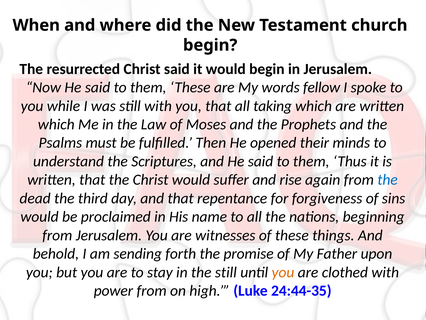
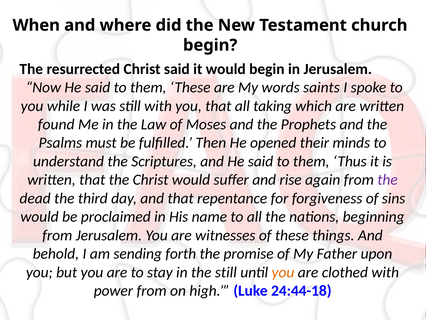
fellow: fellow -> saints
which at (56, 124): which -> found
the at (388, 180) colour: blue -> purple
24:44-35: 24:44-35 -> 24:44-18
